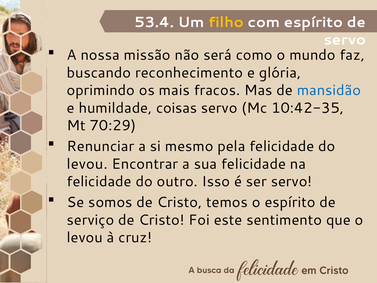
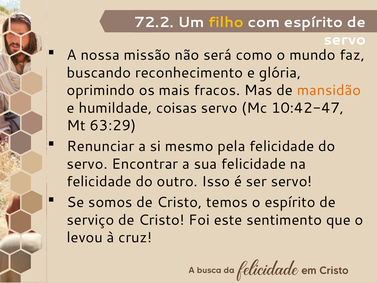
53.4: 53.4 -> 72.2
mansidão colour: blue -> orange
10:42-35: 10:42-35 -> 10:42-47
70:29: 70:29 -> 63:29
levou at (87, 164): levou -> servo
